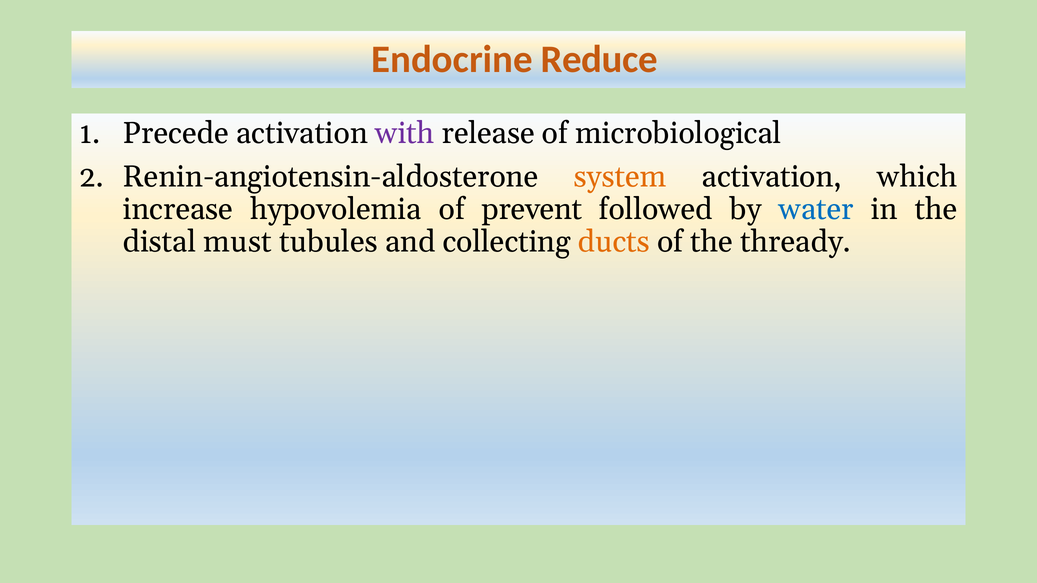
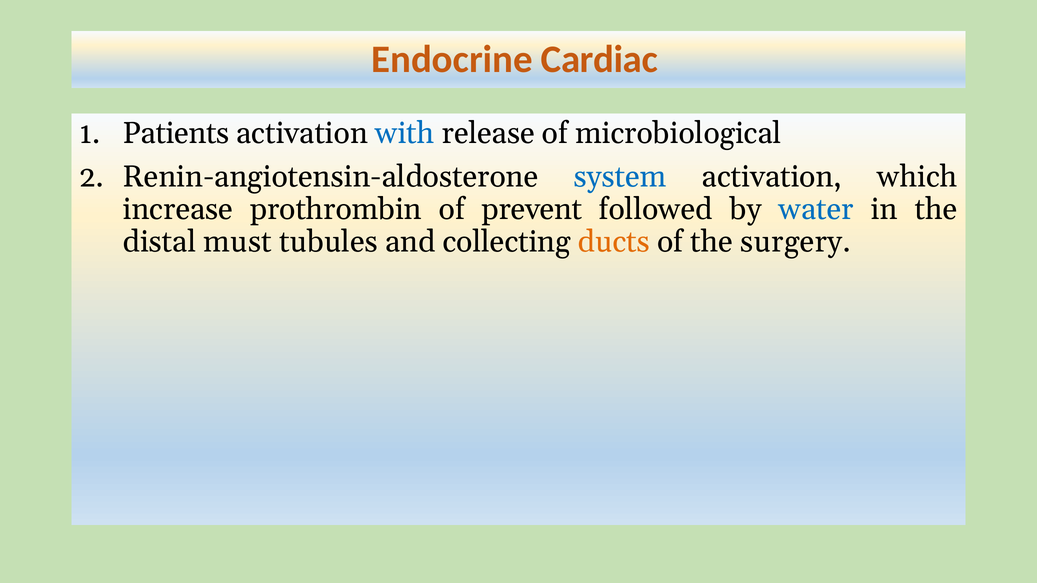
Reduce: Reduce -> Cardiac
Precede: Precede -> Patients
with colour: purple -> blue
system colour: orange -> blue
hypovolemia: hypovolemia -> prothrombin
thready: thready -> surgery
